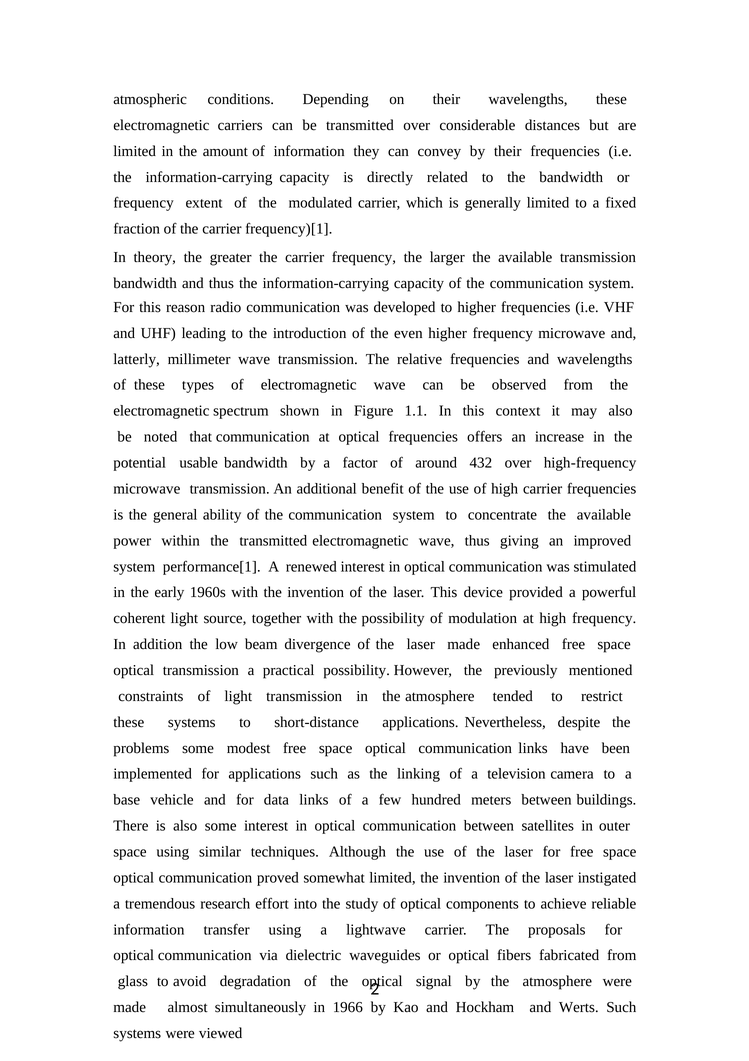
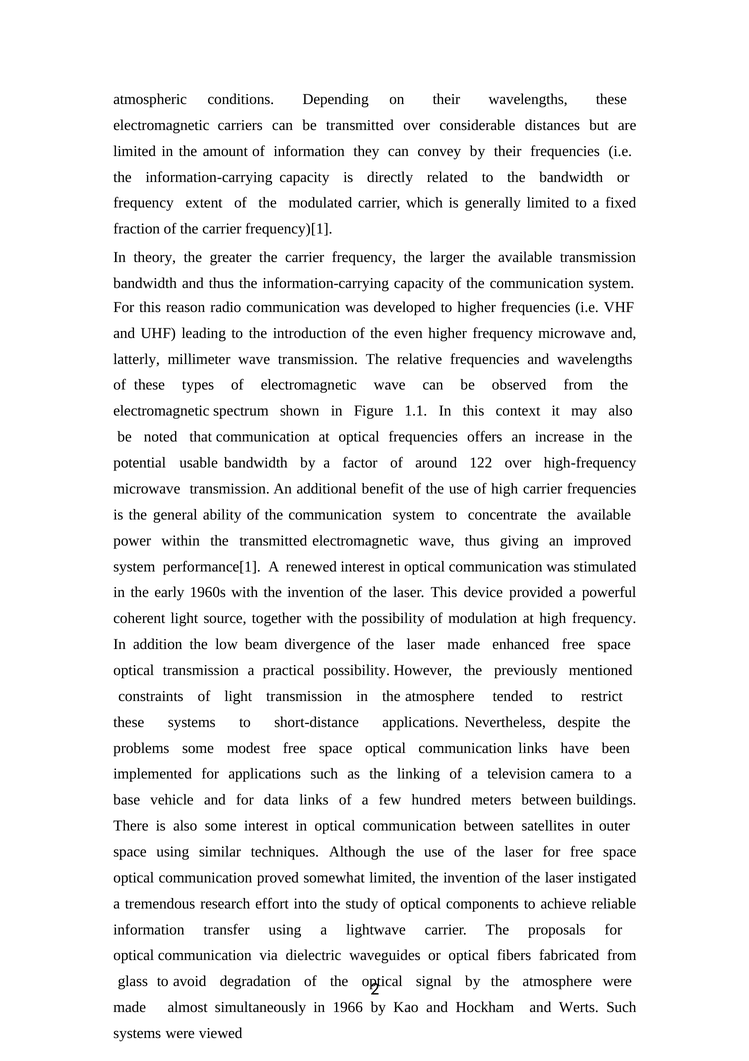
432: 432 -> 122
